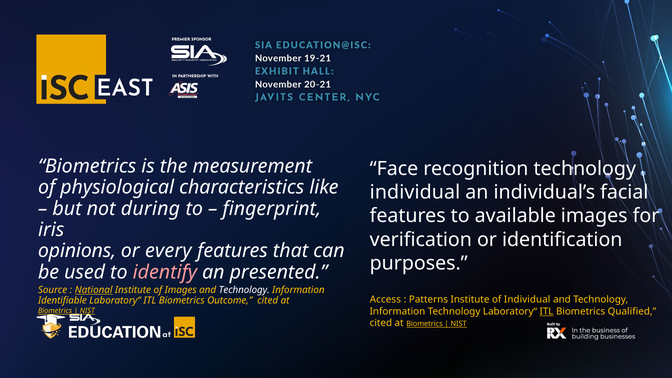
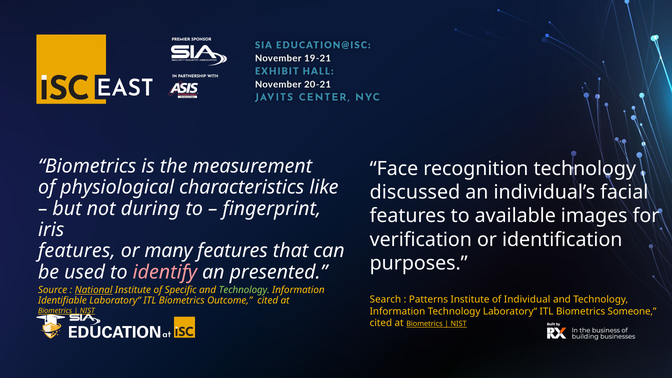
individual at (415, 192): individual -> discussed
opinions at (77, 251): opinions -> features
every: every -> many
of Images: Images -> Specific
Technology at (244, 290) colour: white -> light green
Access: Access -> Search
ITL at (547, 311) underline: present -> none
Qualified: Qualified -> Someone
